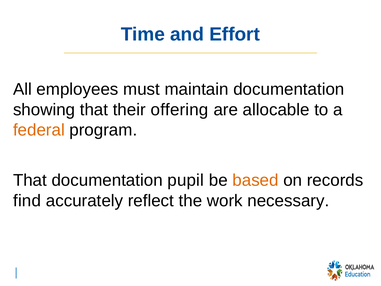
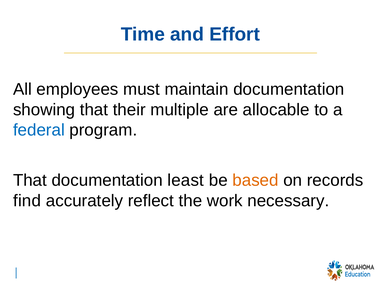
offering: offering -> multiple
federal colour: orange -> blue
pupil: pupil -> least
